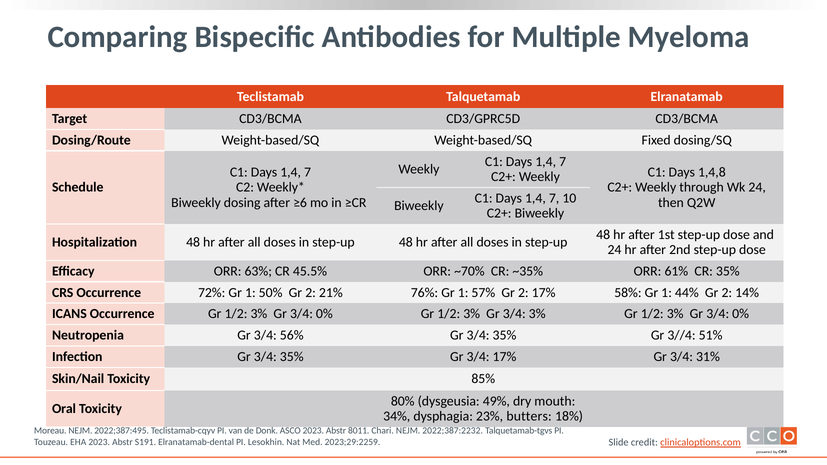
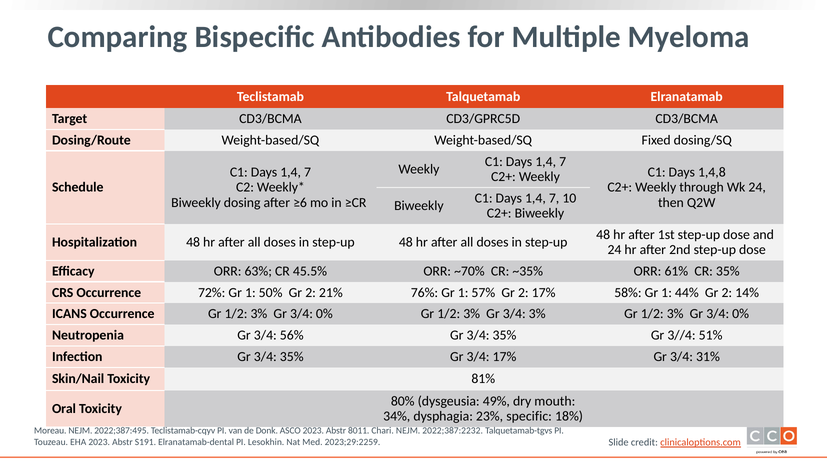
85%: 85% -> 81%
butters: butters -> specific
